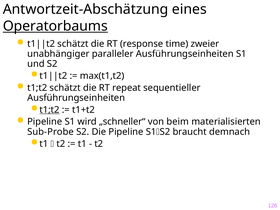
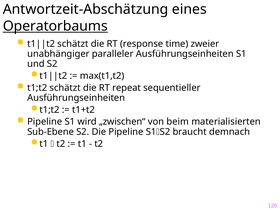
t1;t2 at (50, 110) underline: present -> none
„schneller“: „schneller“ -> „zwischen“
Sub-Probe: Sub-Probe -> Sub-Ebene
